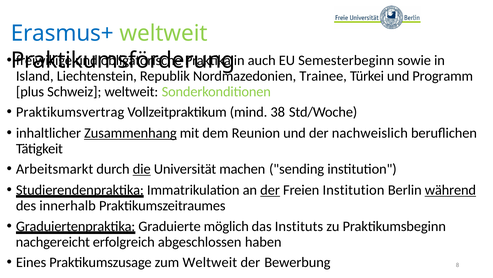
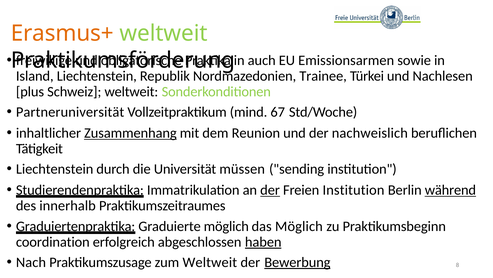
Erasmus+ colour: blue -> orange
Semesterbeginn: Semesterbeginn -> Emissionsarmen
Programm: Programm -> Nachlesen
Praktikumsvertrag: Praktikumsvertrag -> Partneruniversität
38: 38 -> 67
Arbeitsmarkt at (55, 169): Arbeitsmarkt -> Liechtenstein
die underline: present -> none
machen: machen -> müssen
das Instituts: Instituts -> Möglich
nachgereicht: nachgereicht -> coordination
haben underline: none -> present
Eines: Eines -> Nach
Bewerbung underline: none -> present
